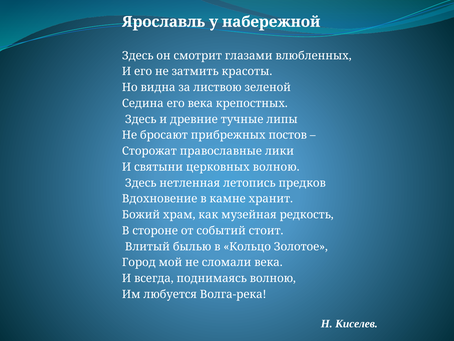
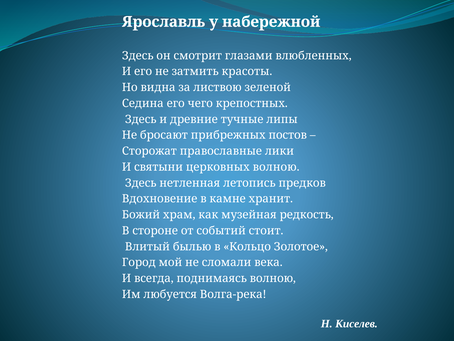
его века: века -> чего
